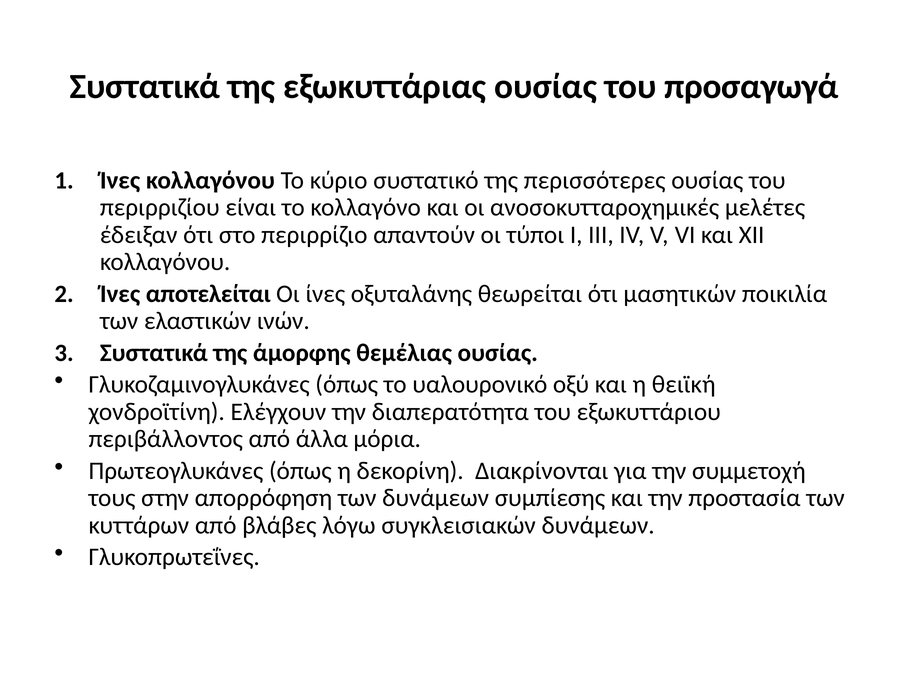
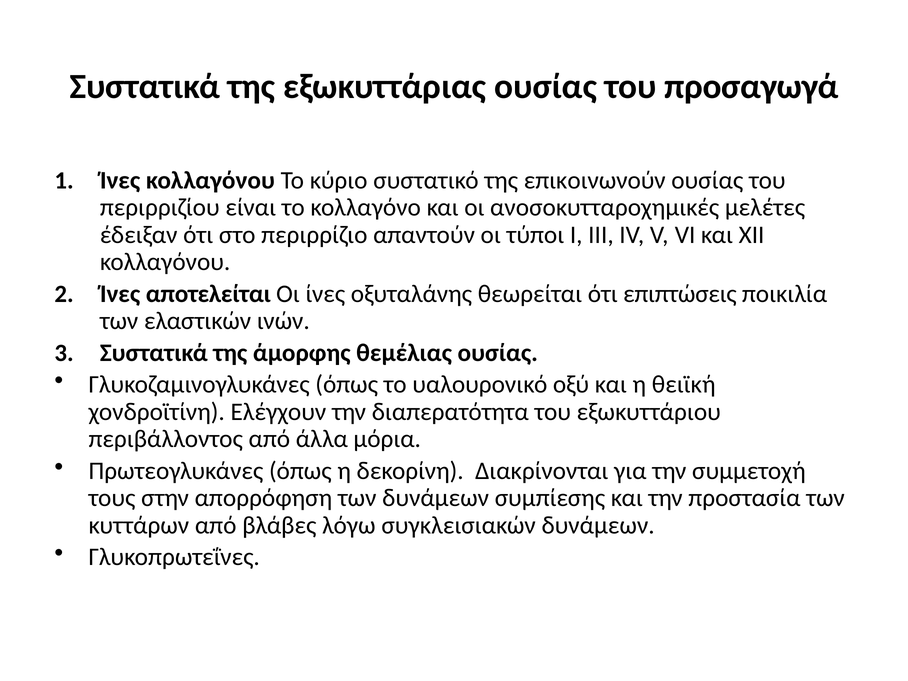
περισσότερες: περισσότερες -> επικοινωνούν
μασητικών: μασητικών -> επιπτώσεις
